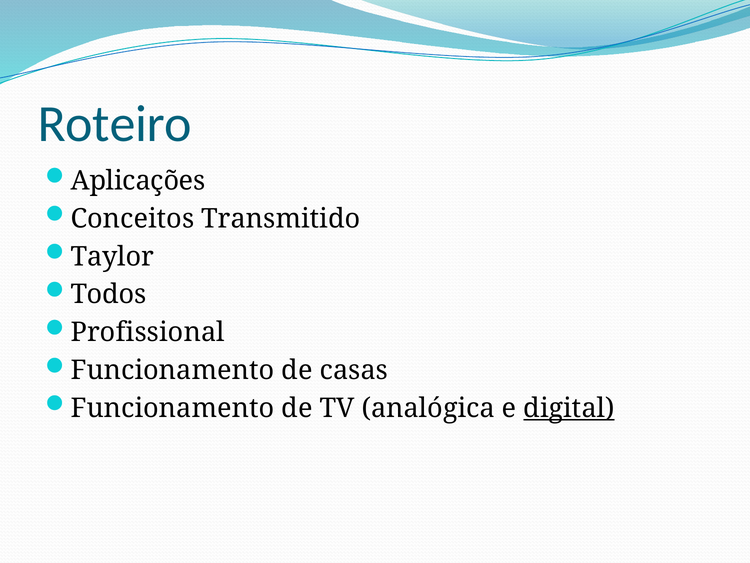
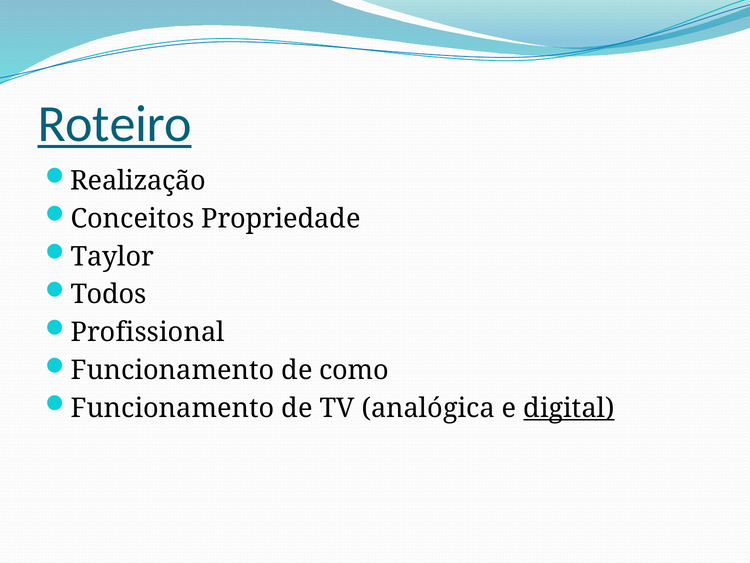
Roteiro underline: none -> present
Aplicações: Aplicações -> Realização
Transmitido: Transmitido -> Propriedade
casas: casas -> como
